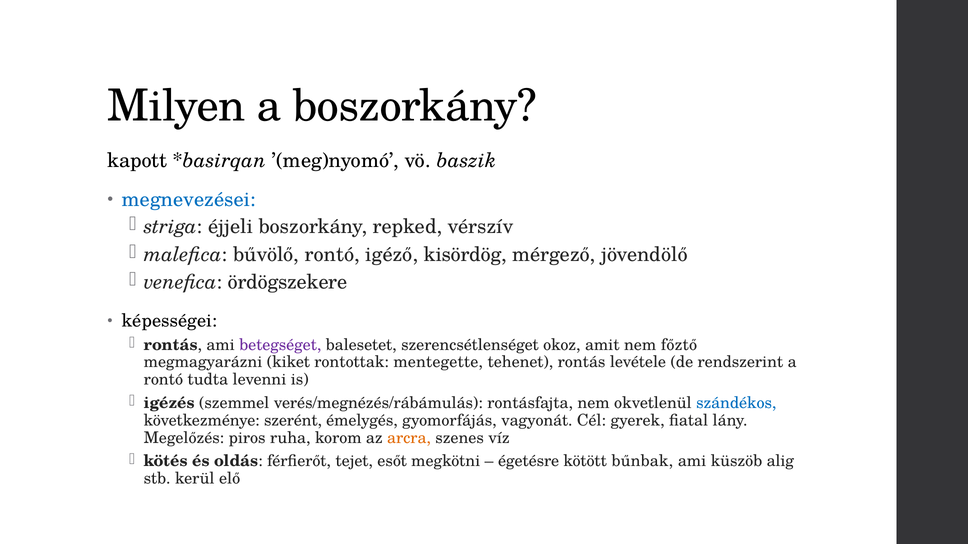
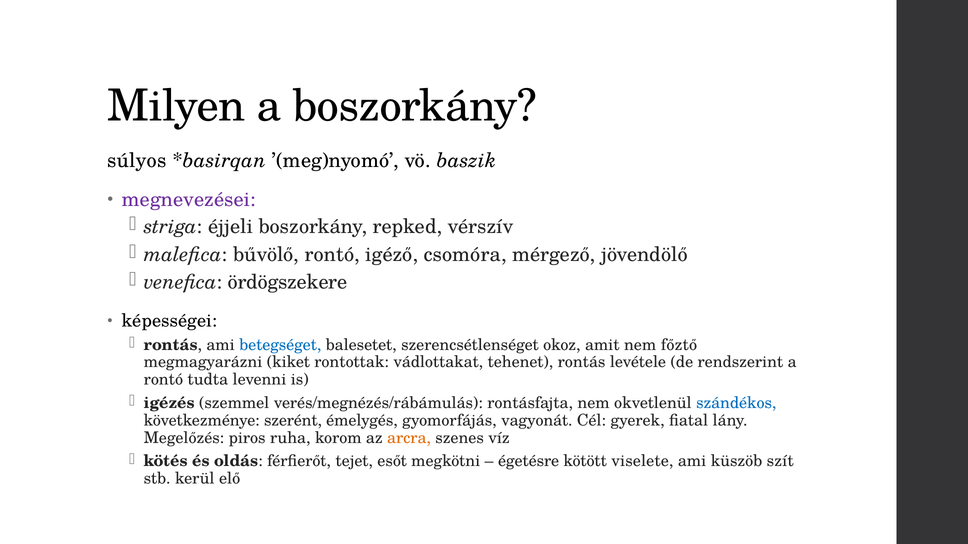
kapott: kapott -> súlyos
megnevezései colour: blue -> purple
kisördög: kisördög -> csomóra
betegséget colour: purple -> blue
mentegette: mentegette -> vádlottakat
bűnbak: bűnbak -> viselete
alig: alig -> szít
